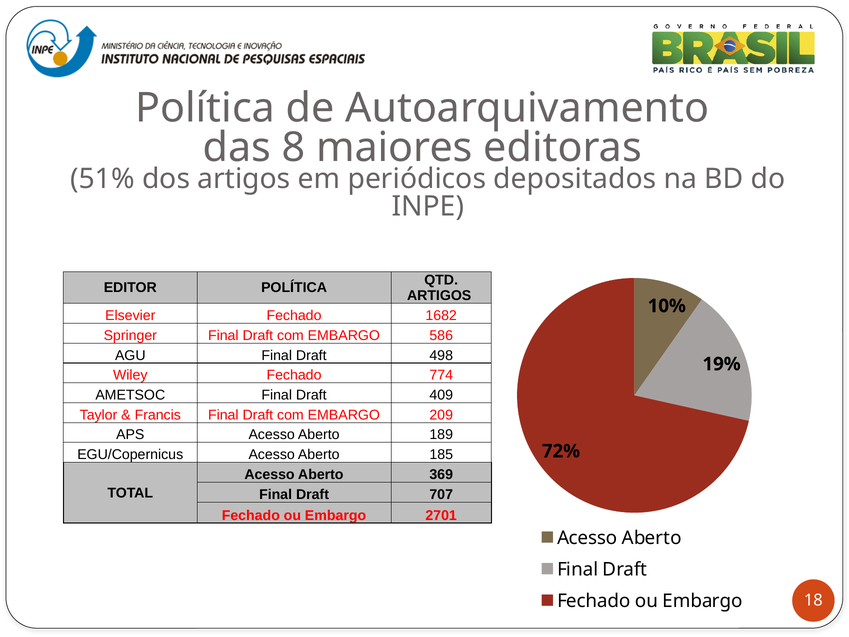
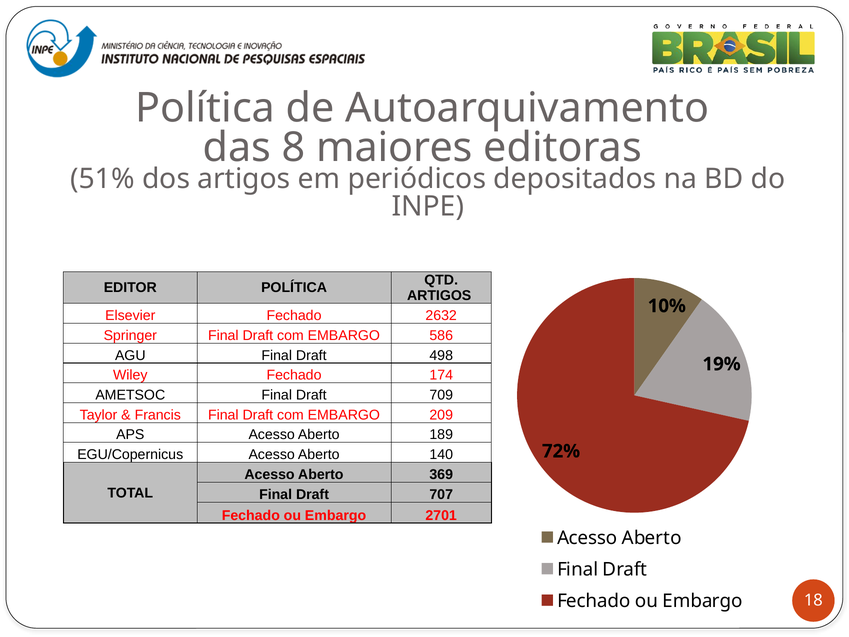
1682: 1682 -> 2632
774: 774 -> 174
409: 409 -> 709
185: 185 -> 140
